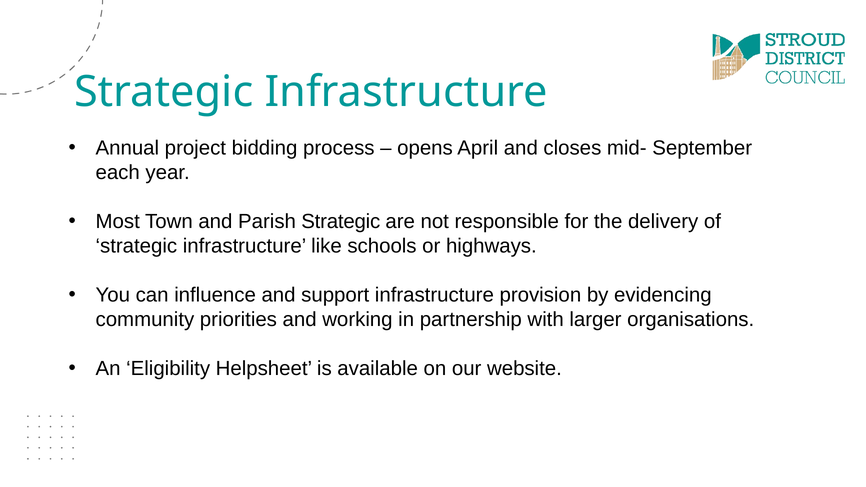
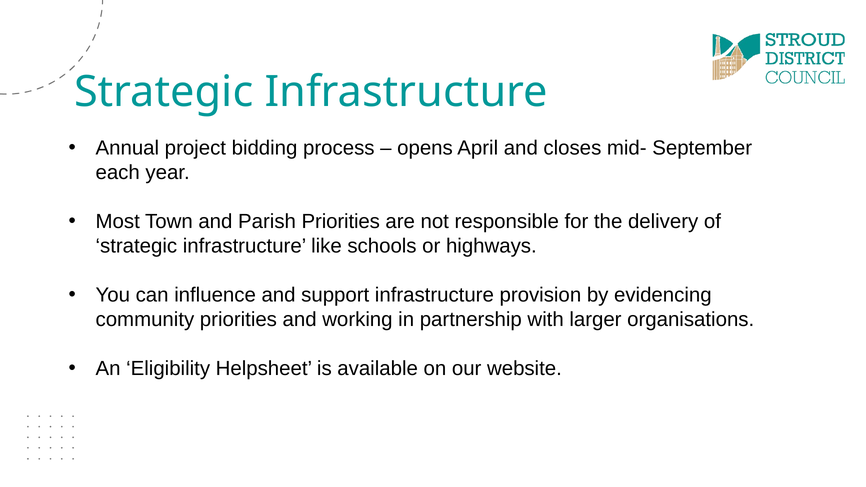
Parish Strategic: Strategic -> Priorities
